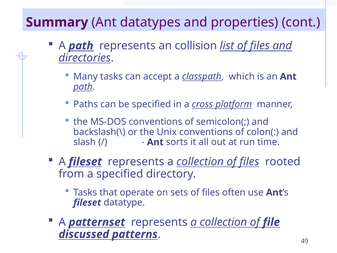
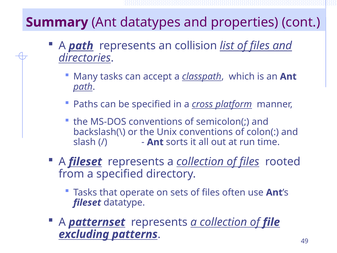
discussed: discussed -> excluding
